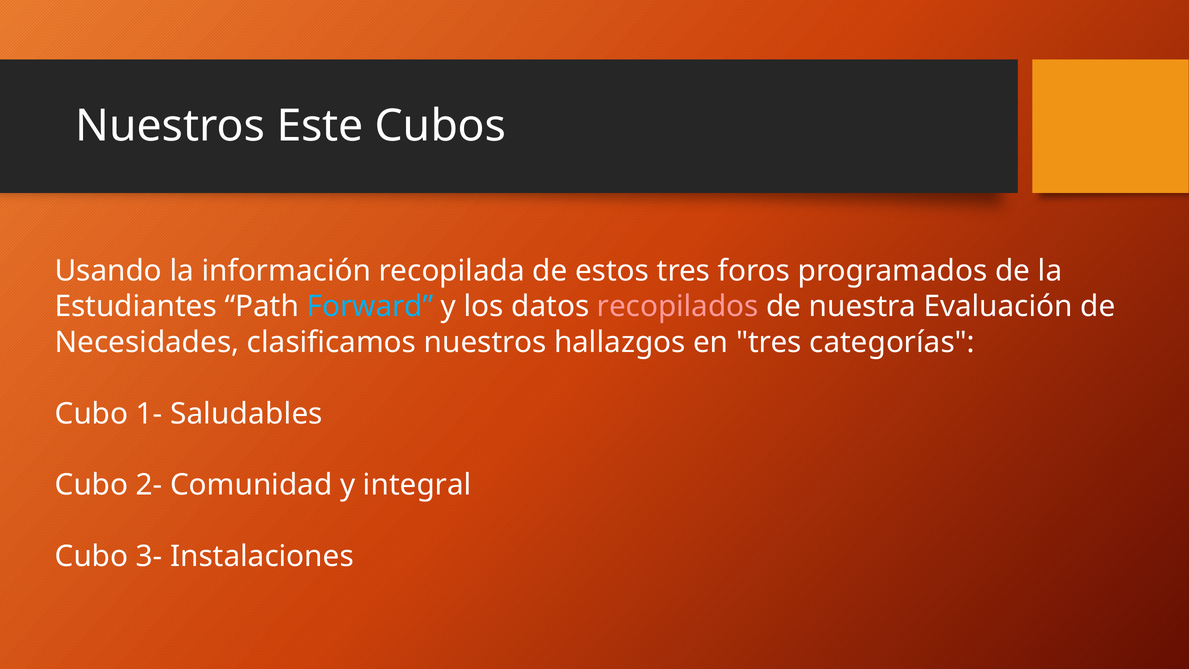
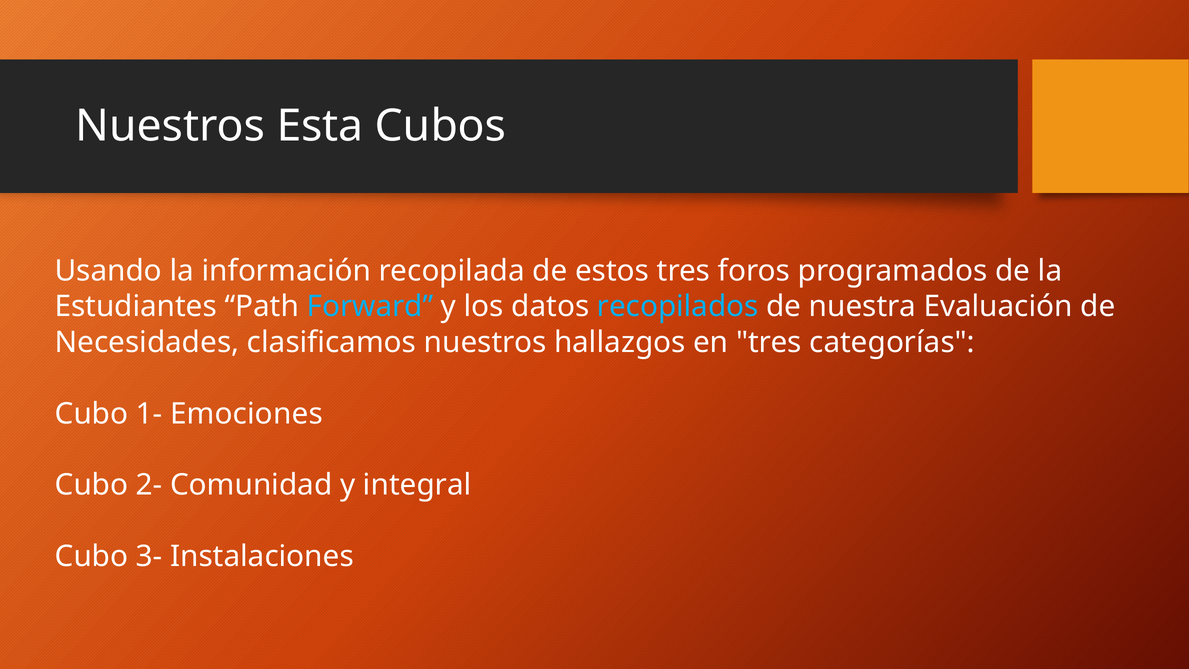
Este: Este -> Esta
recopilados colour: pink -> light blue
Saludables: Saludables -> Emociones
